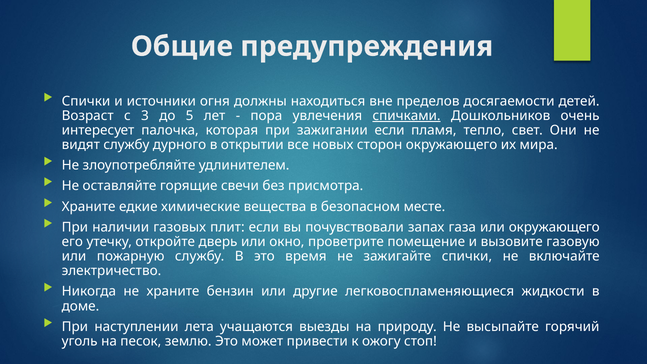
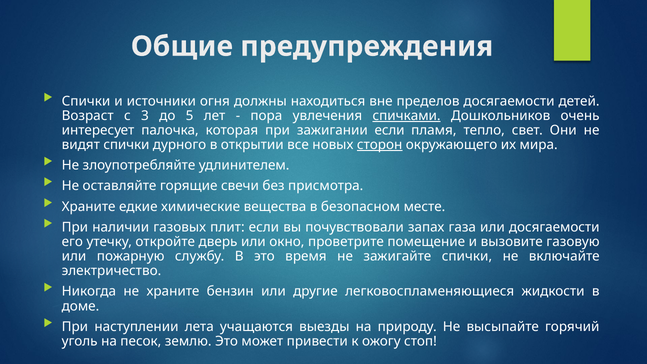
видят службу: службу -> спички
сторон underline: none -> present
или окружающего: окружающего -> досягаемости
